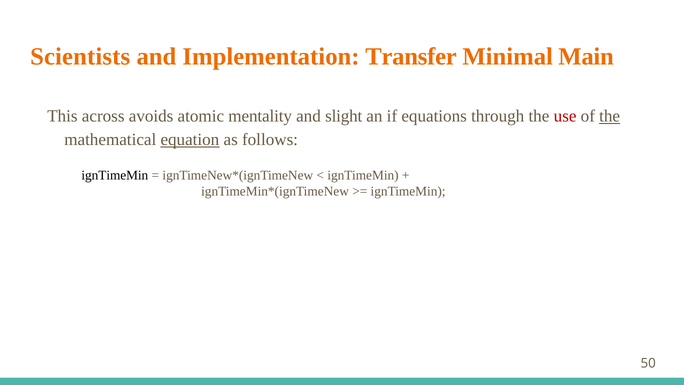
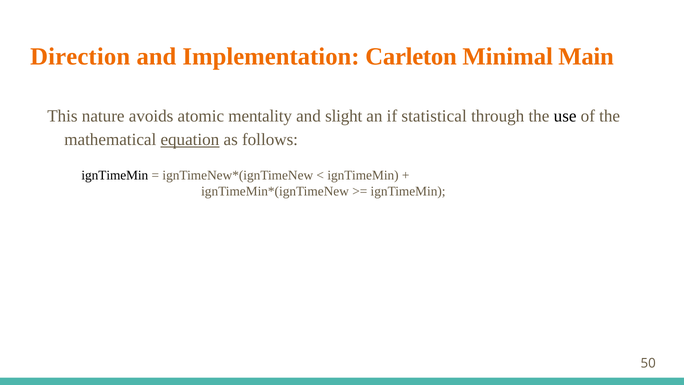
Scientists: Scientists -> Direction
Transfer: Transfer -> Carleton
across: across -> nature
equations: equations -> statistical
use colour: red -> black
the at (610, 116) underline: present -> none
